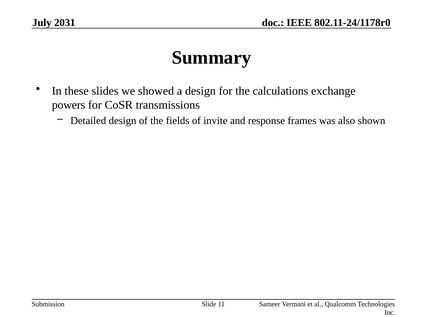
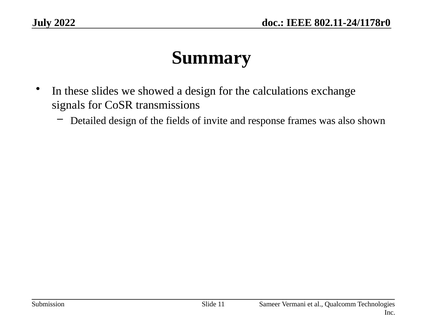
2031: 2031 -> 2022
powers: powers -> signals
